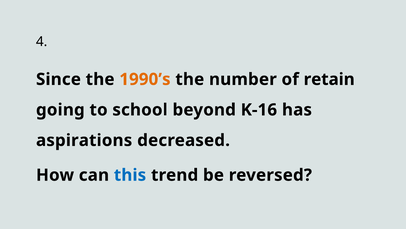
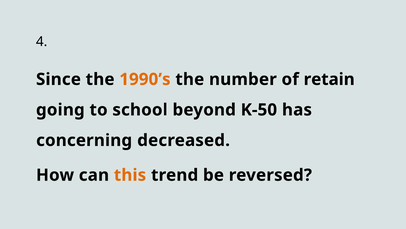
K-16: K-16 -> K-50
aspirations: aspirations -> concerning
this colour: blue -> orange
